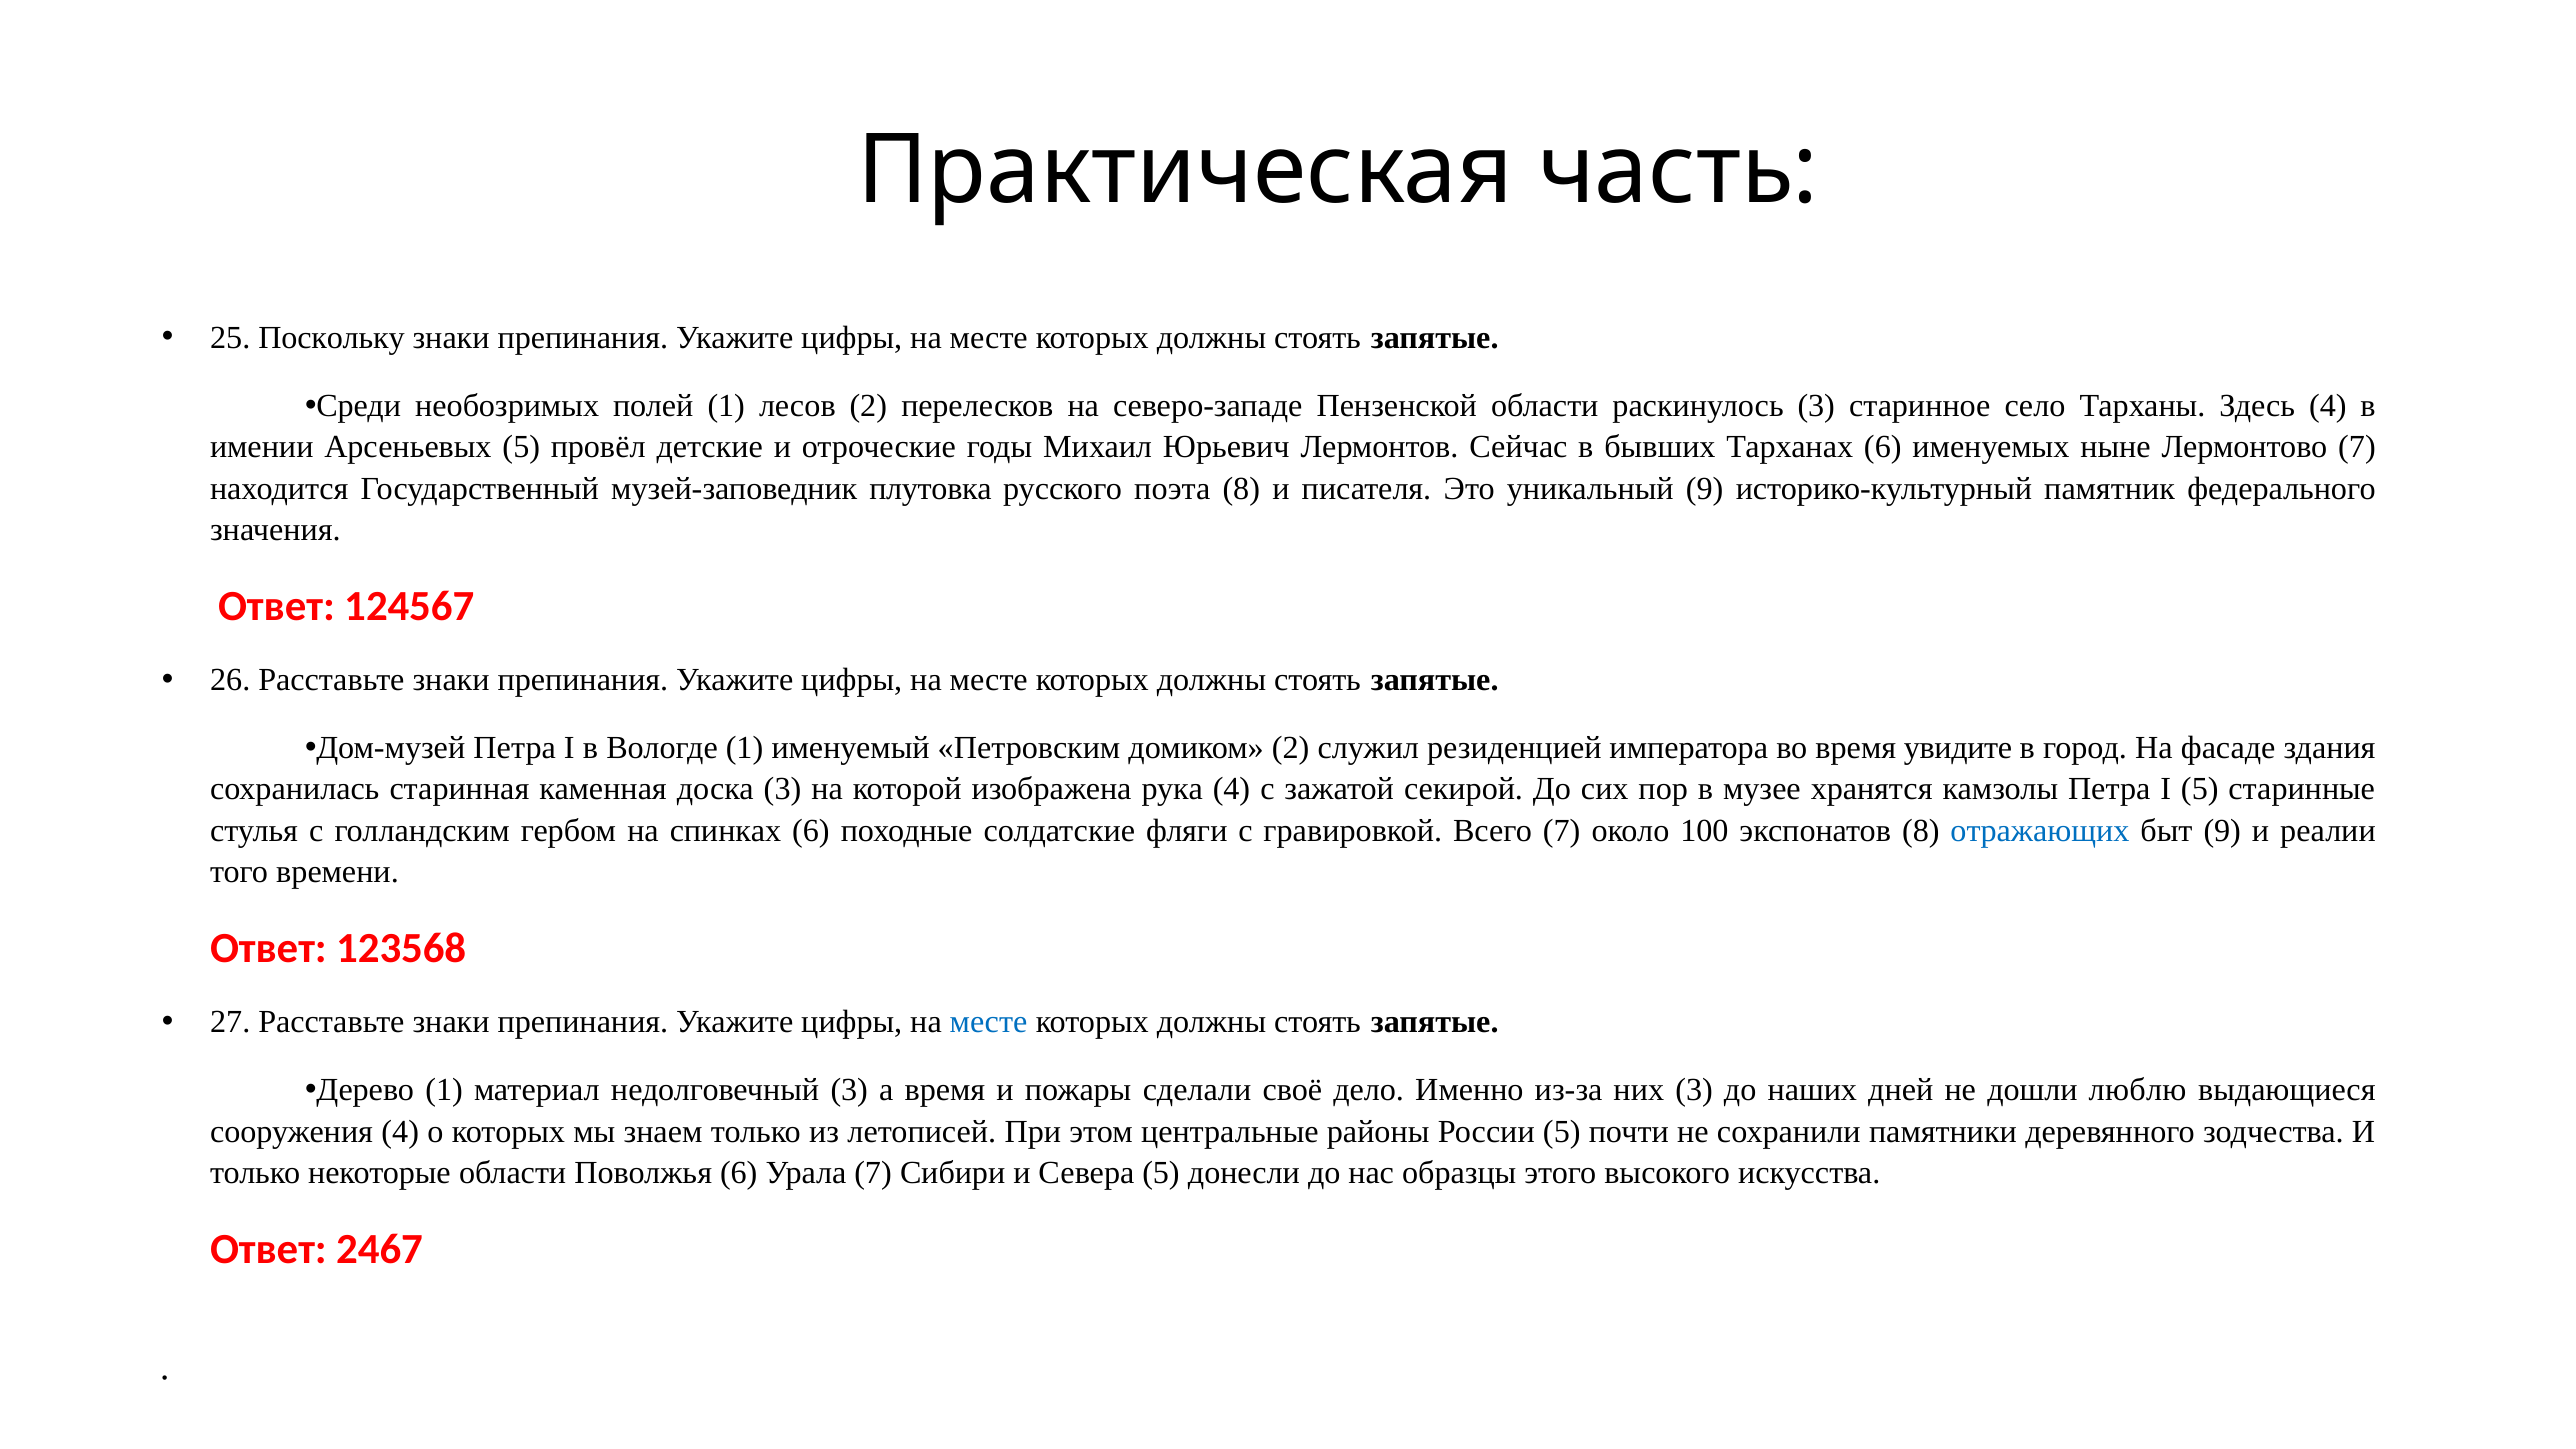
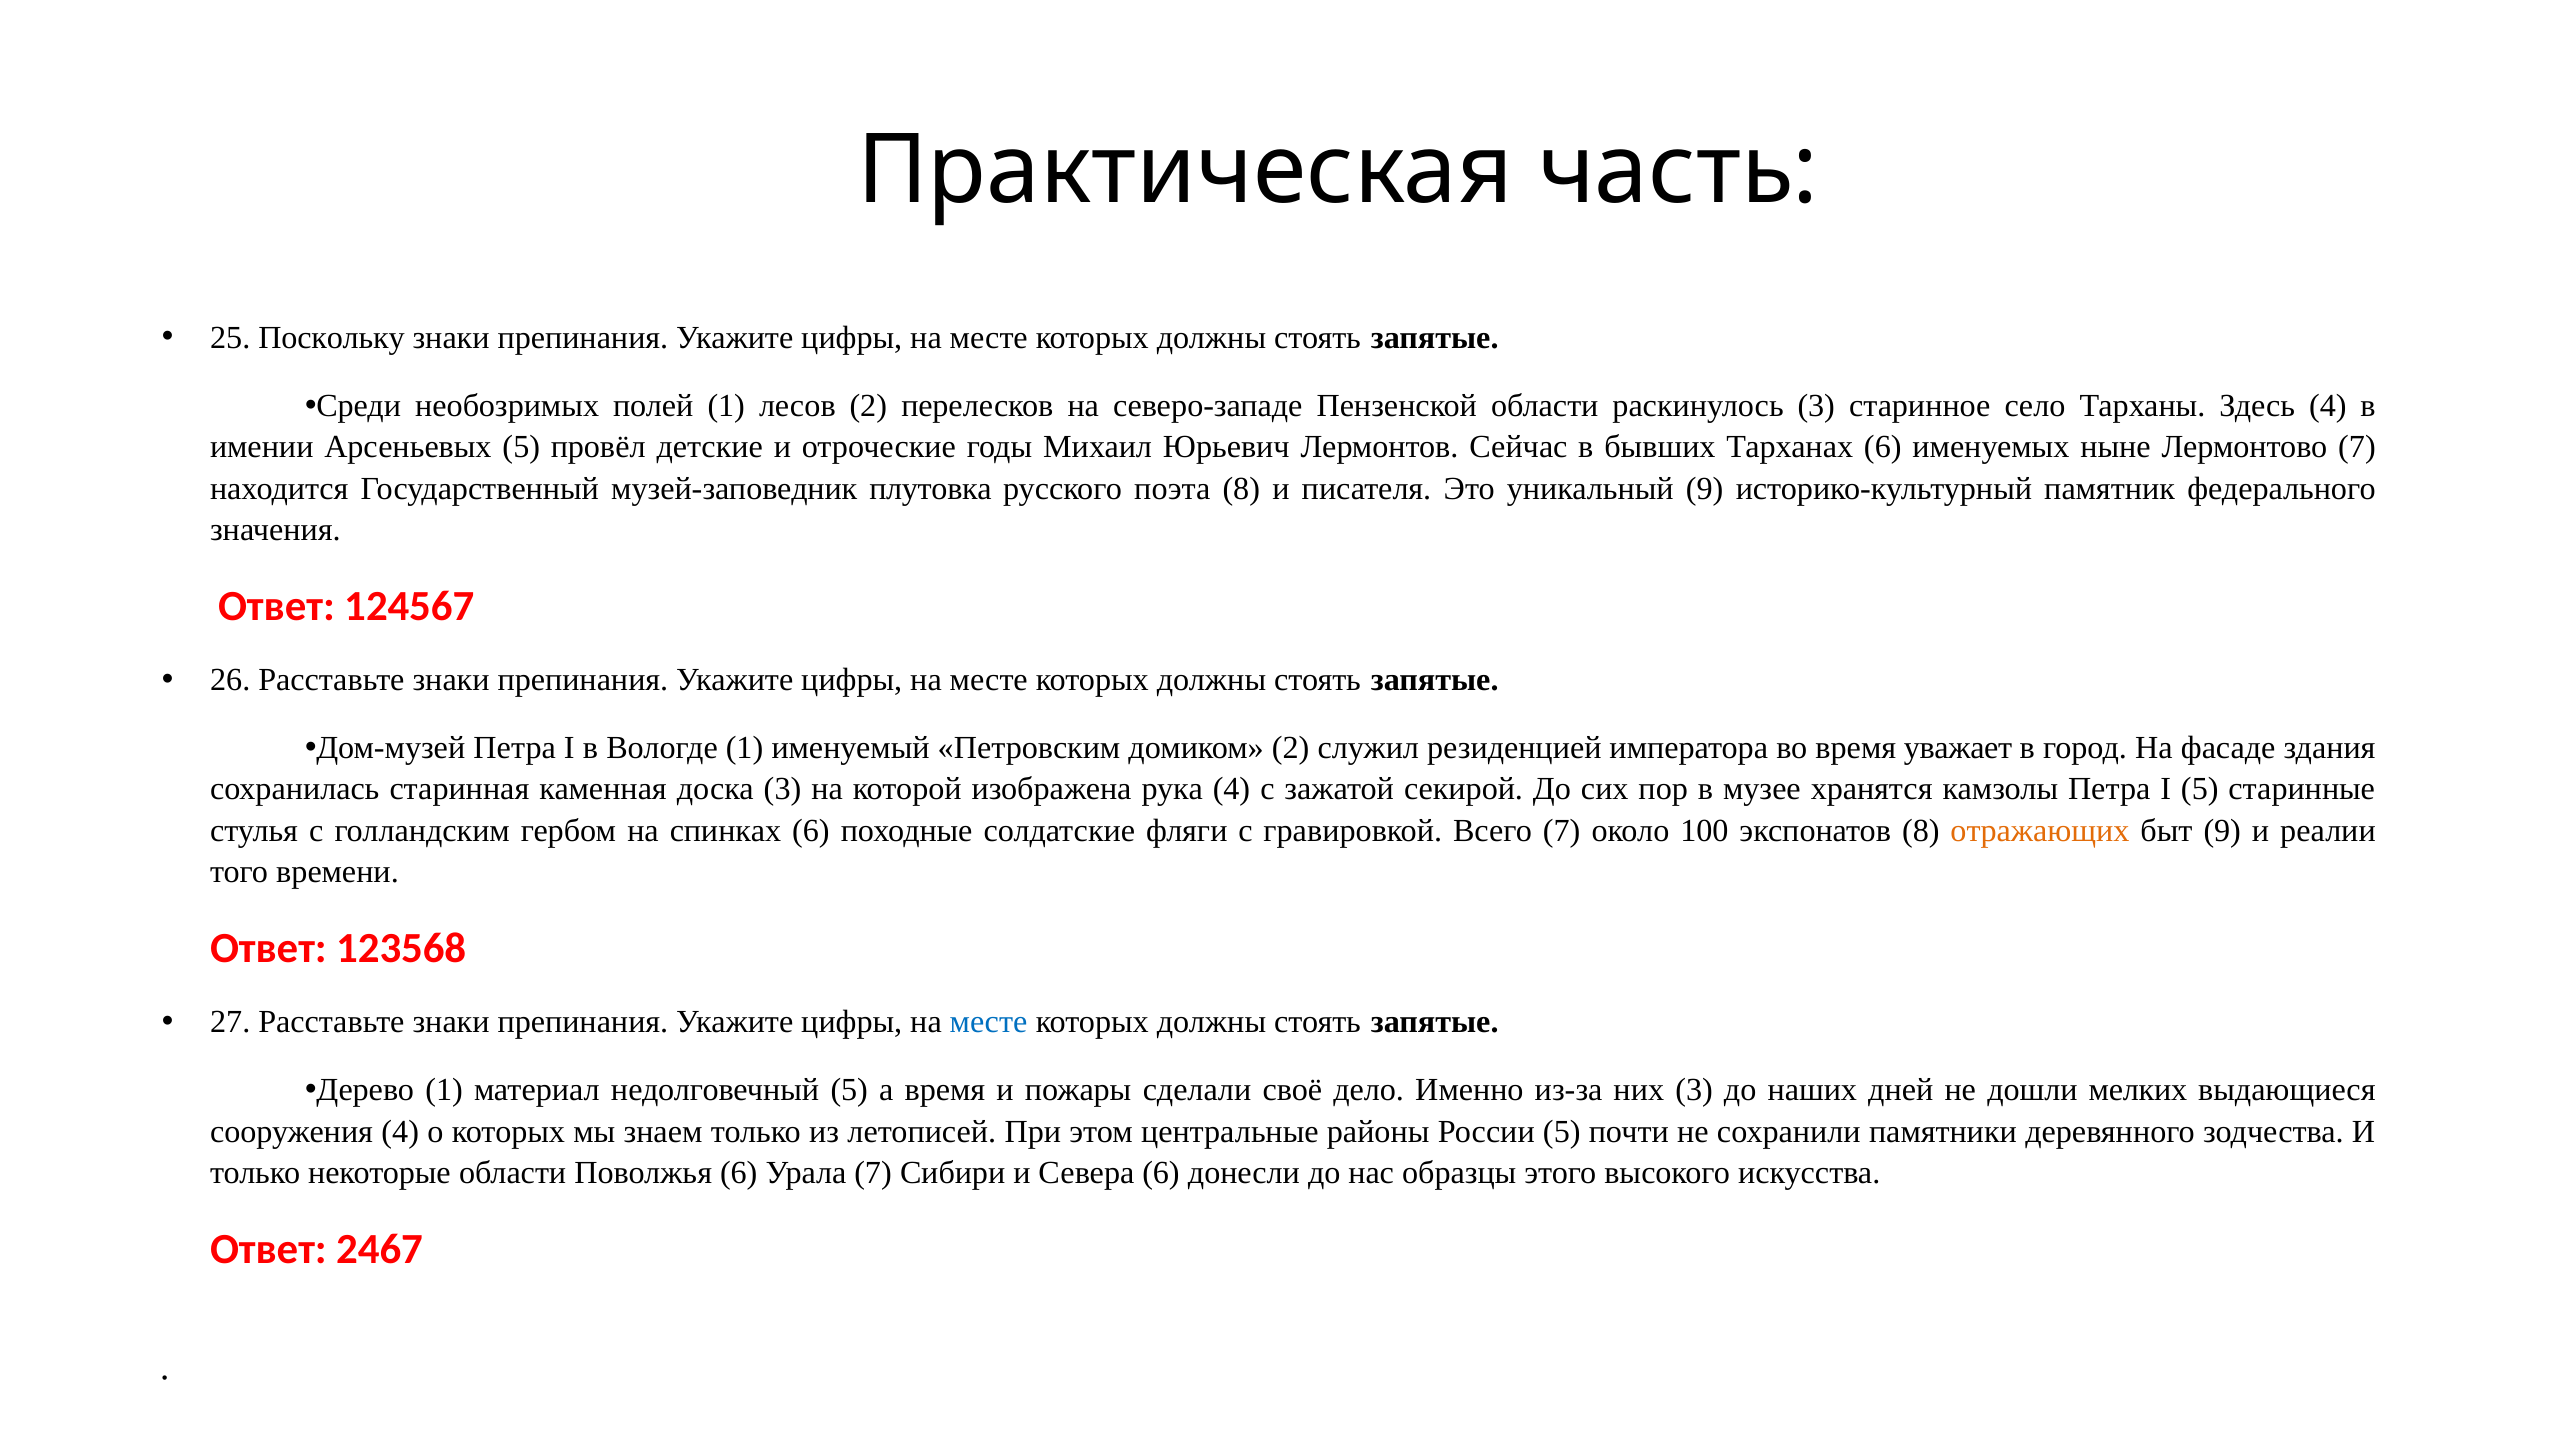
увидите: увидите -> уважает
отражающих colour: blue -> orange
недолговечный 3: 3 -> 5
люблю: люблю -> мелких
Севера 5: 5 -> 6
